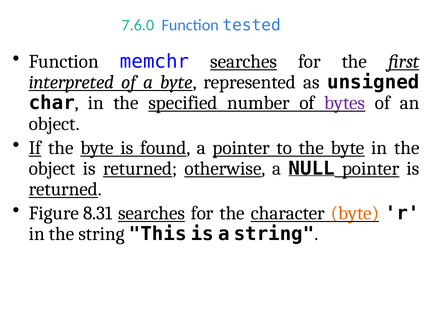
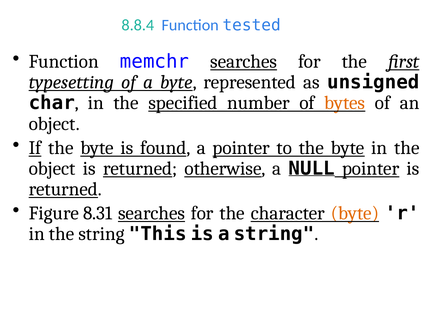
7.6.0: 7.6.0 -> 8.8.4
interpreted: interpreted -> typesetting
bytes colour: purple -> orange
